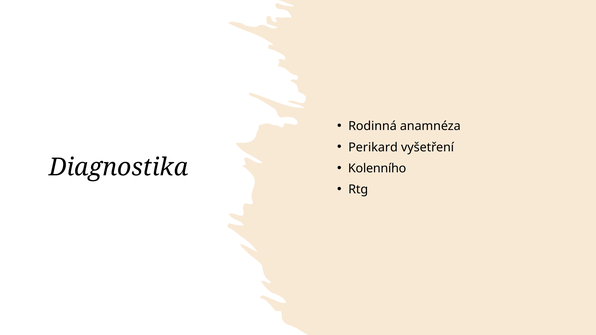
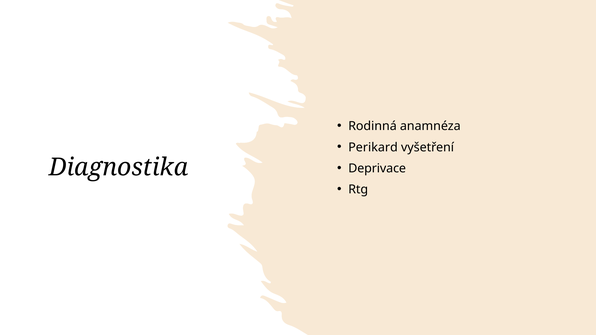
Kolenního: Kolenního -> Deprivace
